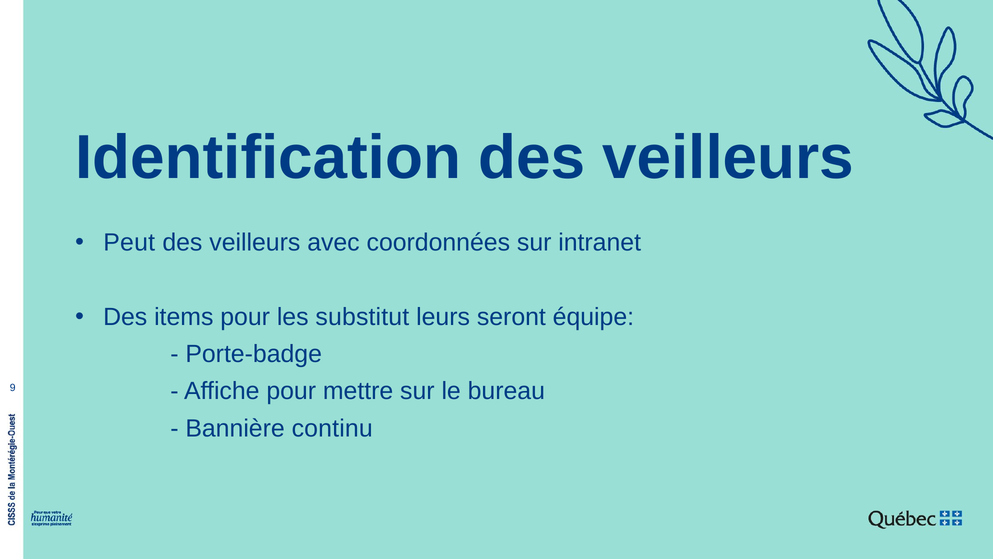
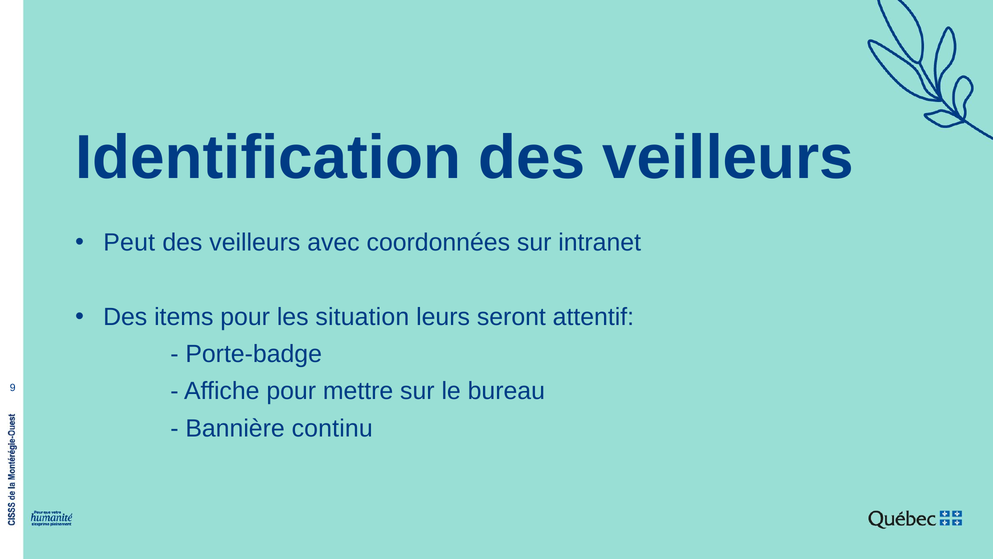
substitut: substitut -> situation
équipe: équipe -> attentif
